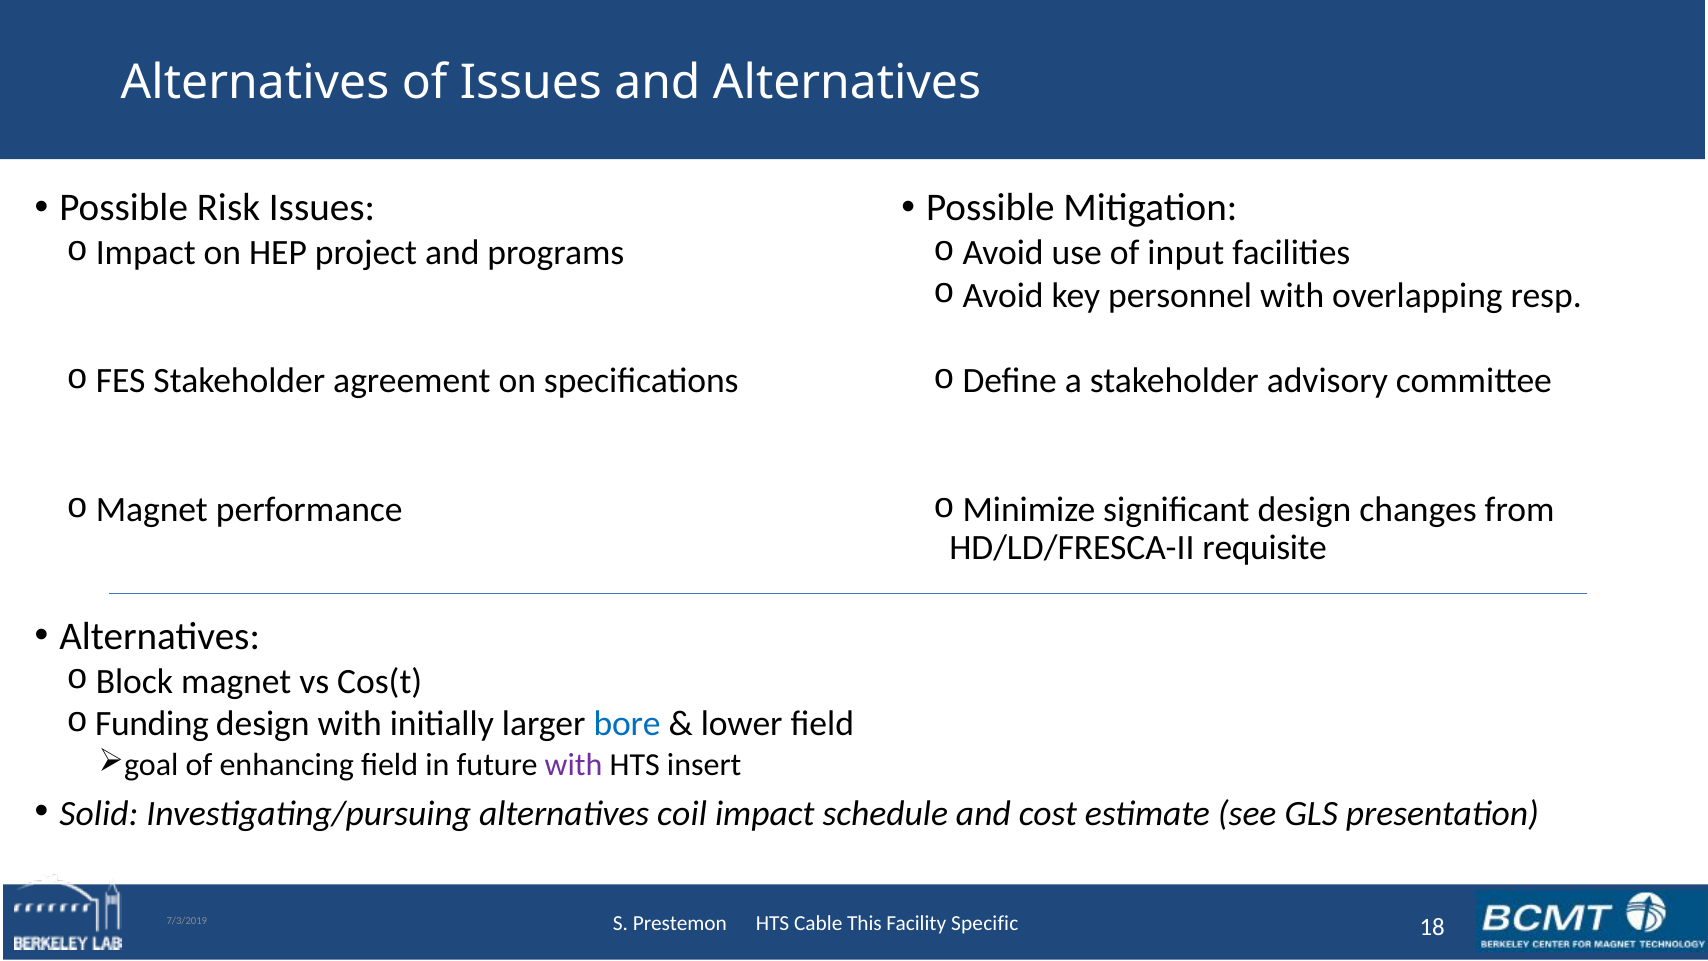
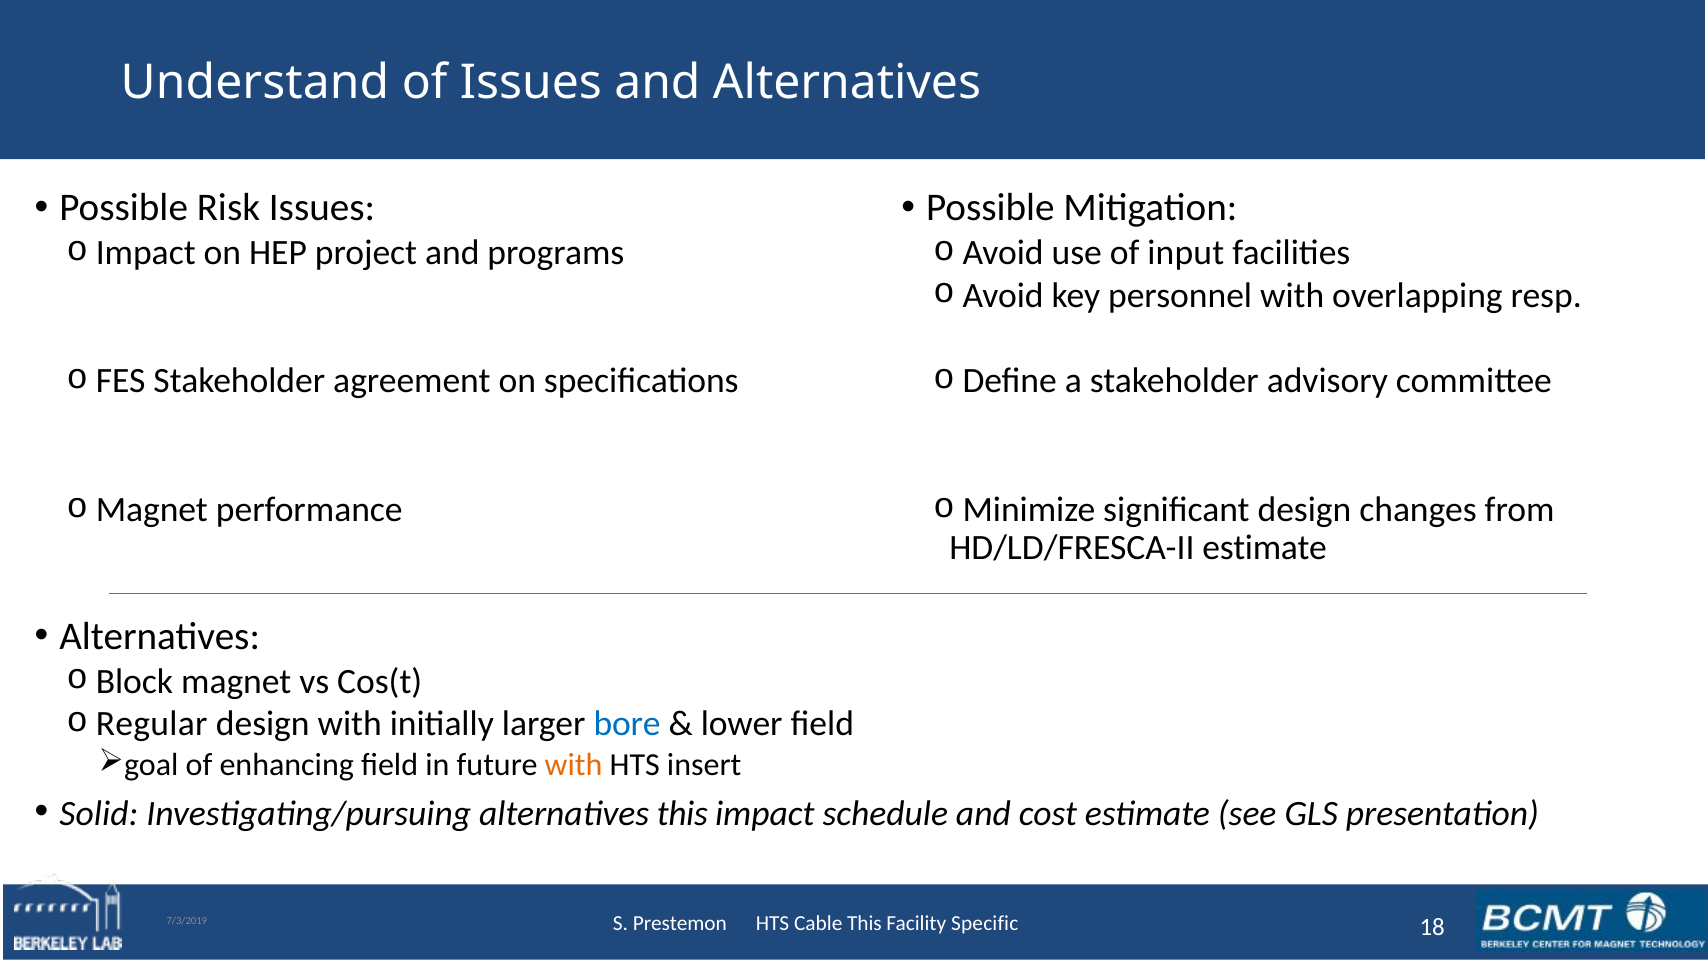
Alternatives at (255, 83): Alternatives -> Understand
HD/LD/FRESCA-II requisite: requisite -> estimate
Funding: Funding -> Regular
with at (574, 765) colour: purple -> orange
alternatives coil: coil -> this
